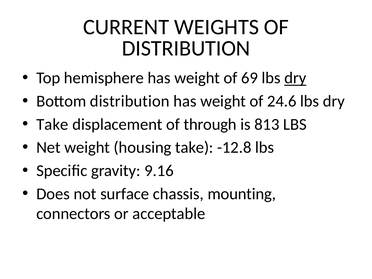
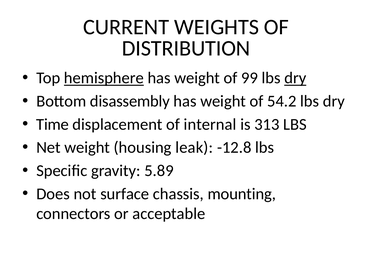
hemisphere underline: none -> present
69: 69 -> 99
Bottom distribution: distribution -> disassembly
24.6: 24.6 -> 54.2
Take at (52, 124): Take -> Time
through: through -> internal
813: 813 -> 313
housing take: take -> leak
9.16: 9.16 -> 5.89
